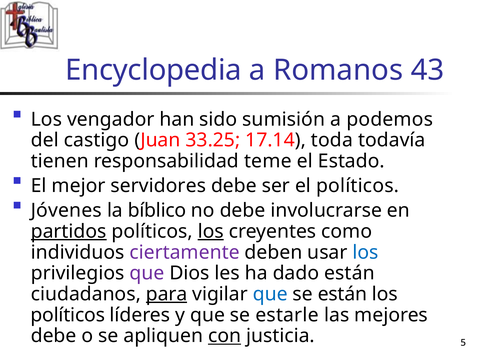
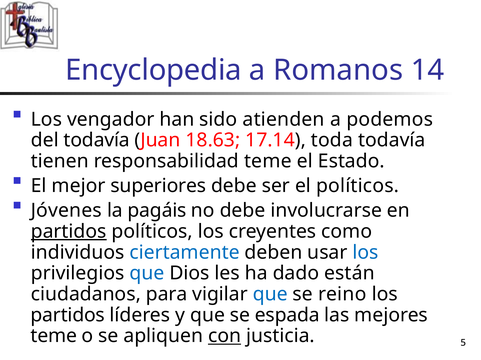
43: 43 -> 14
sumisión: sumisión -> atienden
del castigo: castigo -> todavía
33.25: 33.25 -> 18.63
servidores: servidores -> superiores
bíblico: bíblico -> pagáis
los at (211, 232) underline: present -> none
ciertamente colour: purple -> blue
que at (147, 274) colour: purple -> blue
para underline: present -> none
se están: están -> reino
políticos at (68, 316): políticos -> partidos
estarle: estarle -> espada
debe at (54, 337): debe -> teme
